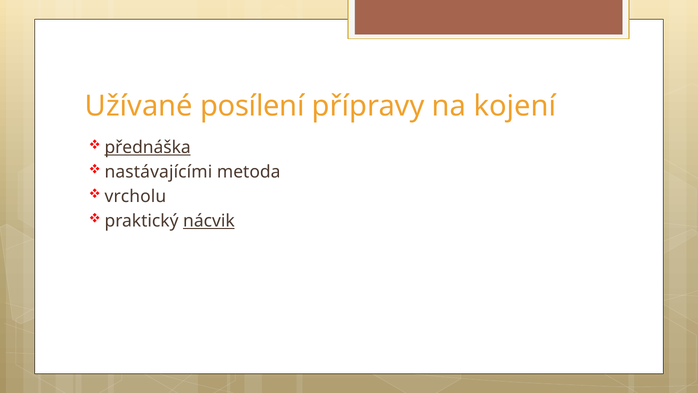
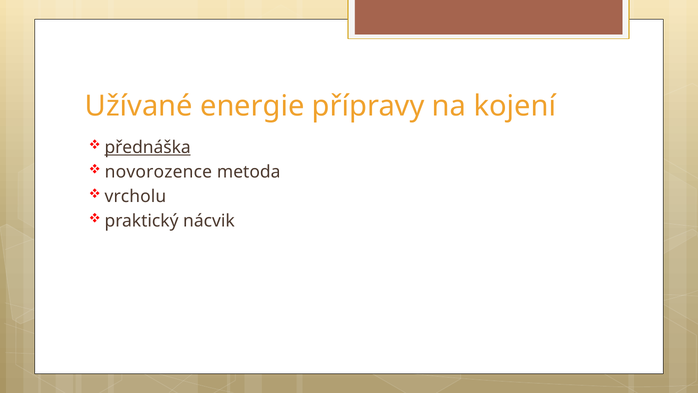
posílení: posílení -> energie
nastávajícími: nastávajícími -> novorozence
nácvik underline: present -> none
